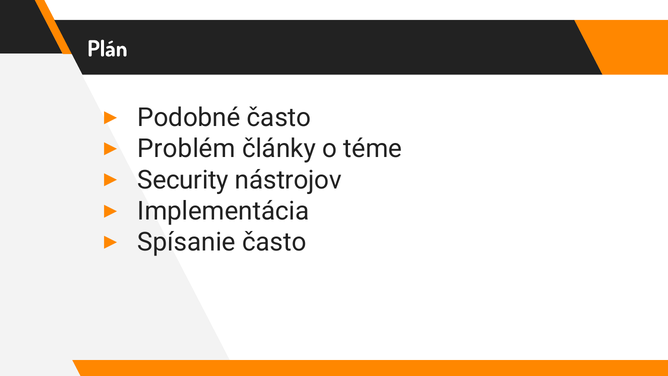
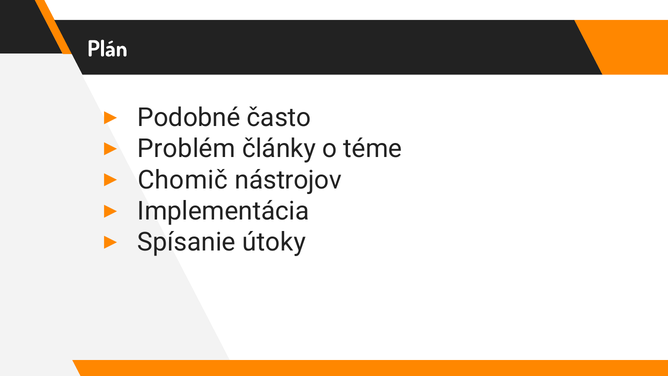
Security: Security -> Chomič
Spísanie často: často -> útoky
